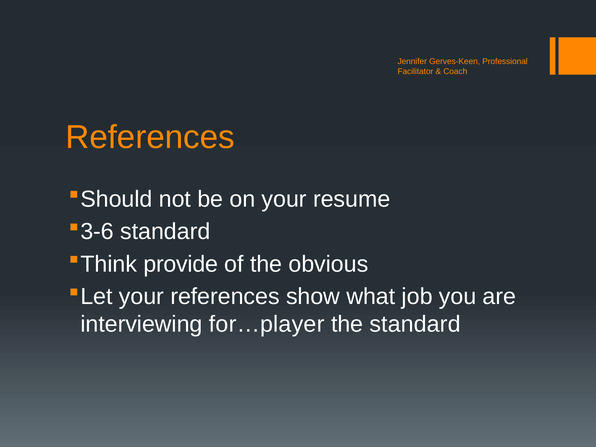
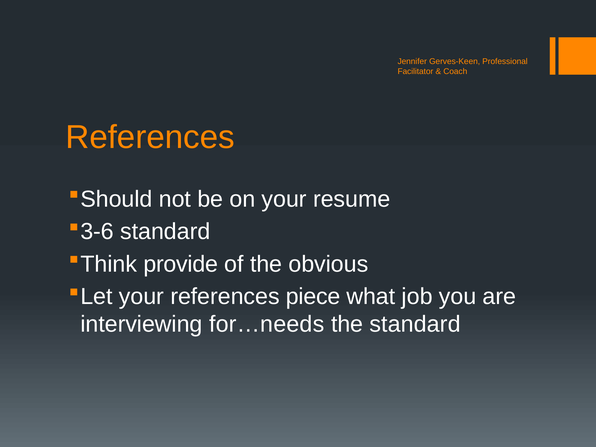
show: show -> piece
for…player: for…player -> for…needs
